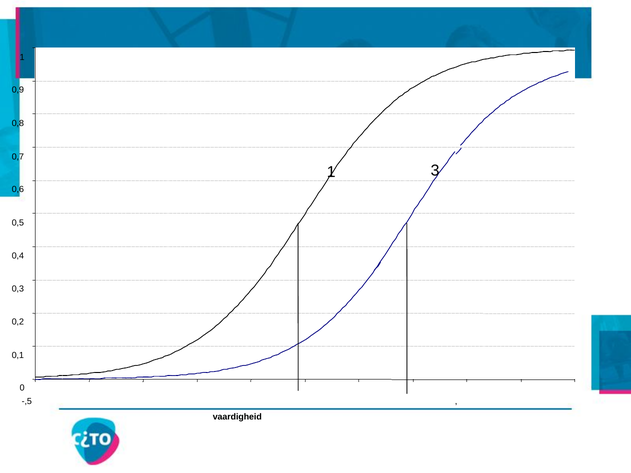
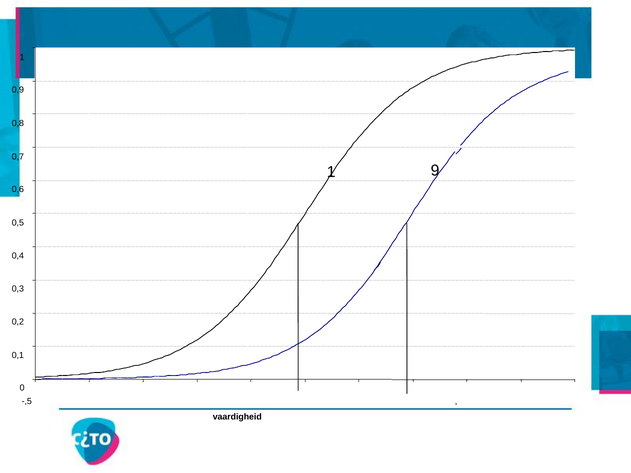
3: 3 -> 9
